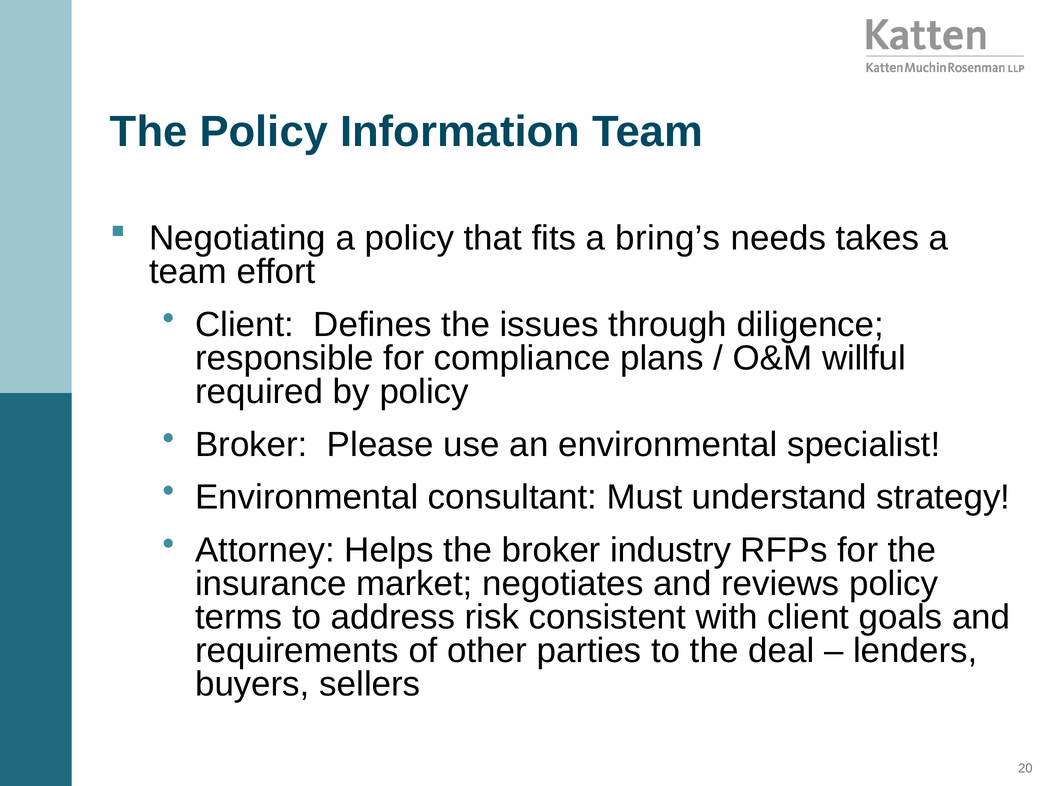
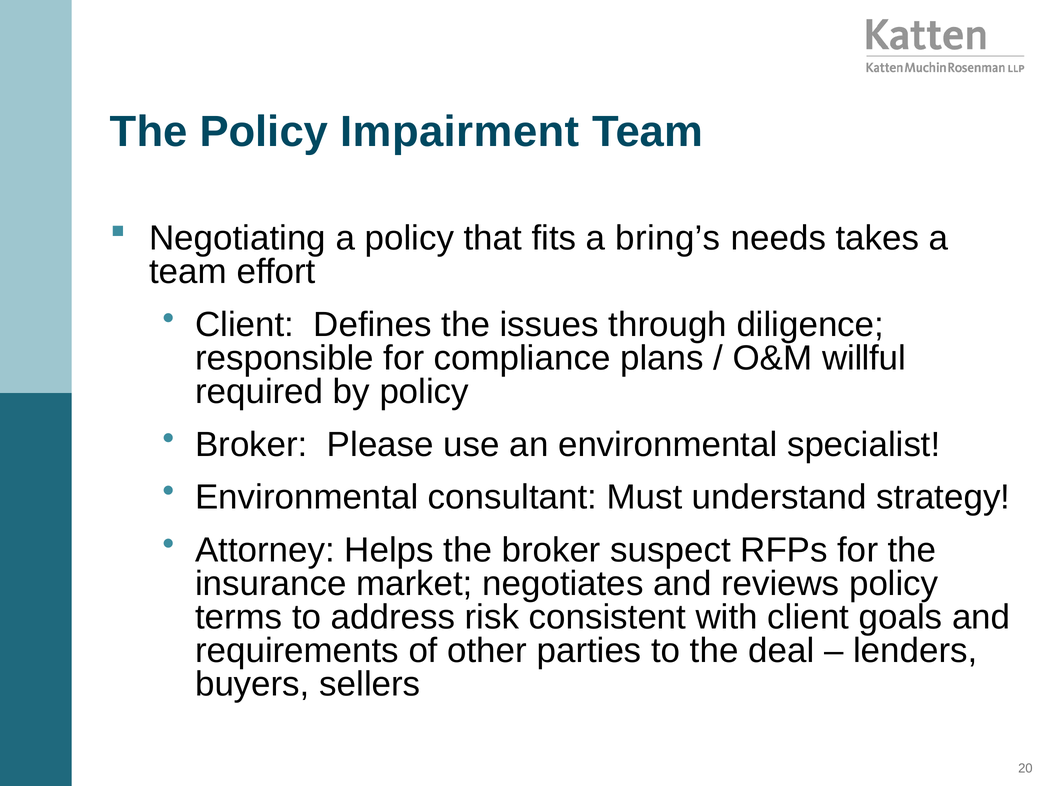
Information: Information -> Impairment
industry: industry -> suspect
